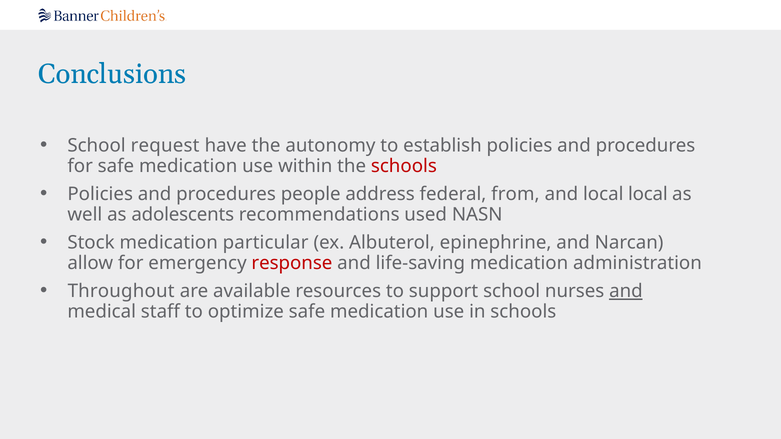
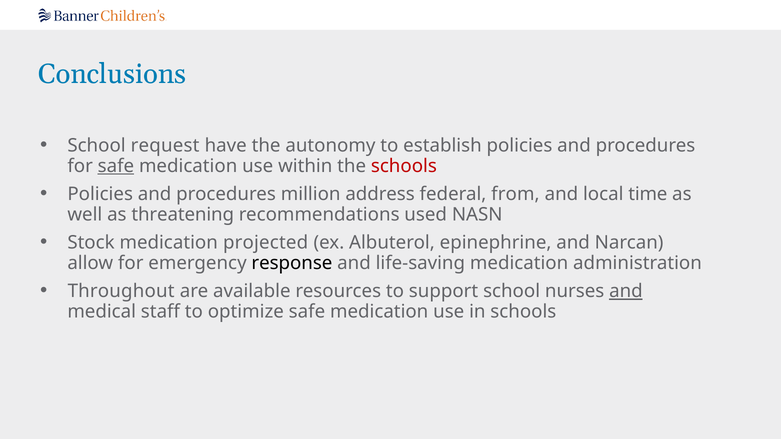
safe at (116, 166) underline: none -> present
people: people -> million
local local: local -> time
adolescents: adolescents -> threatening
particular: particular -> projected
response colour: red -> black
